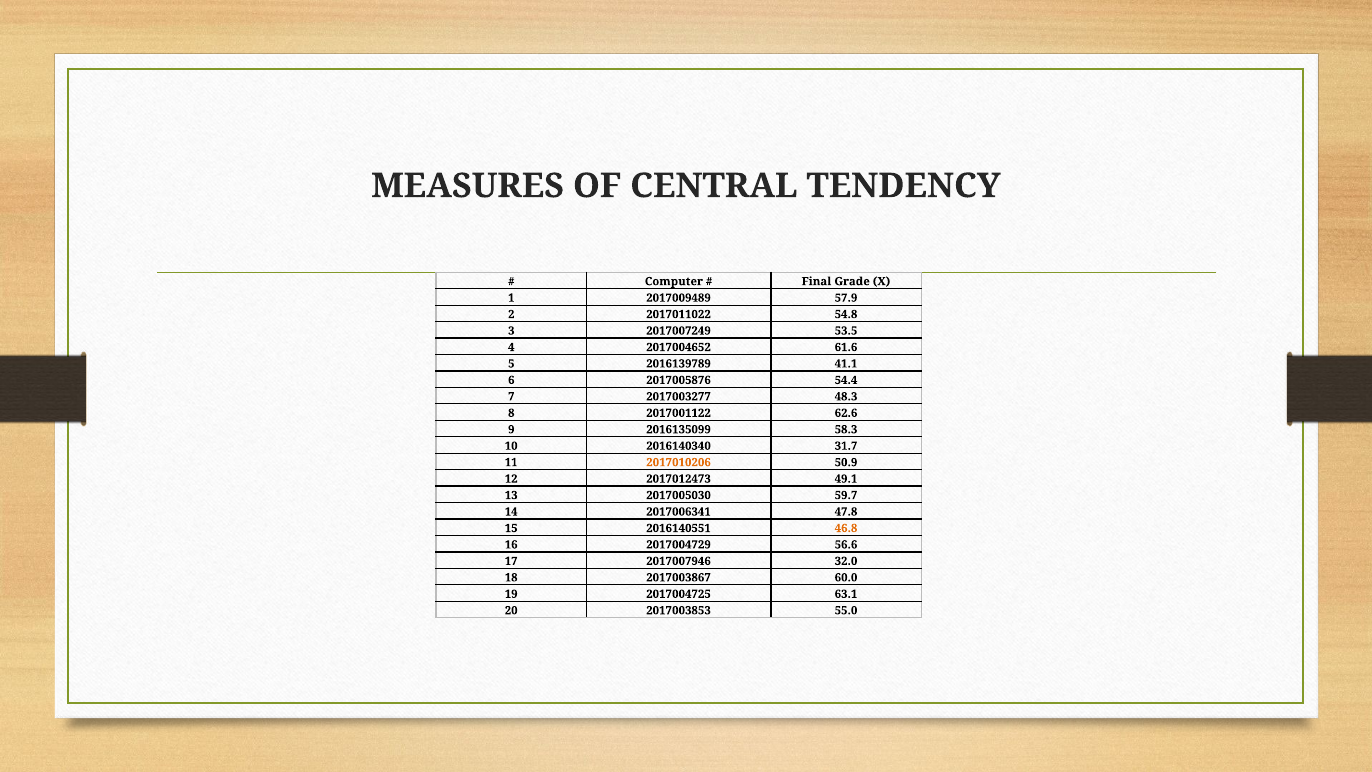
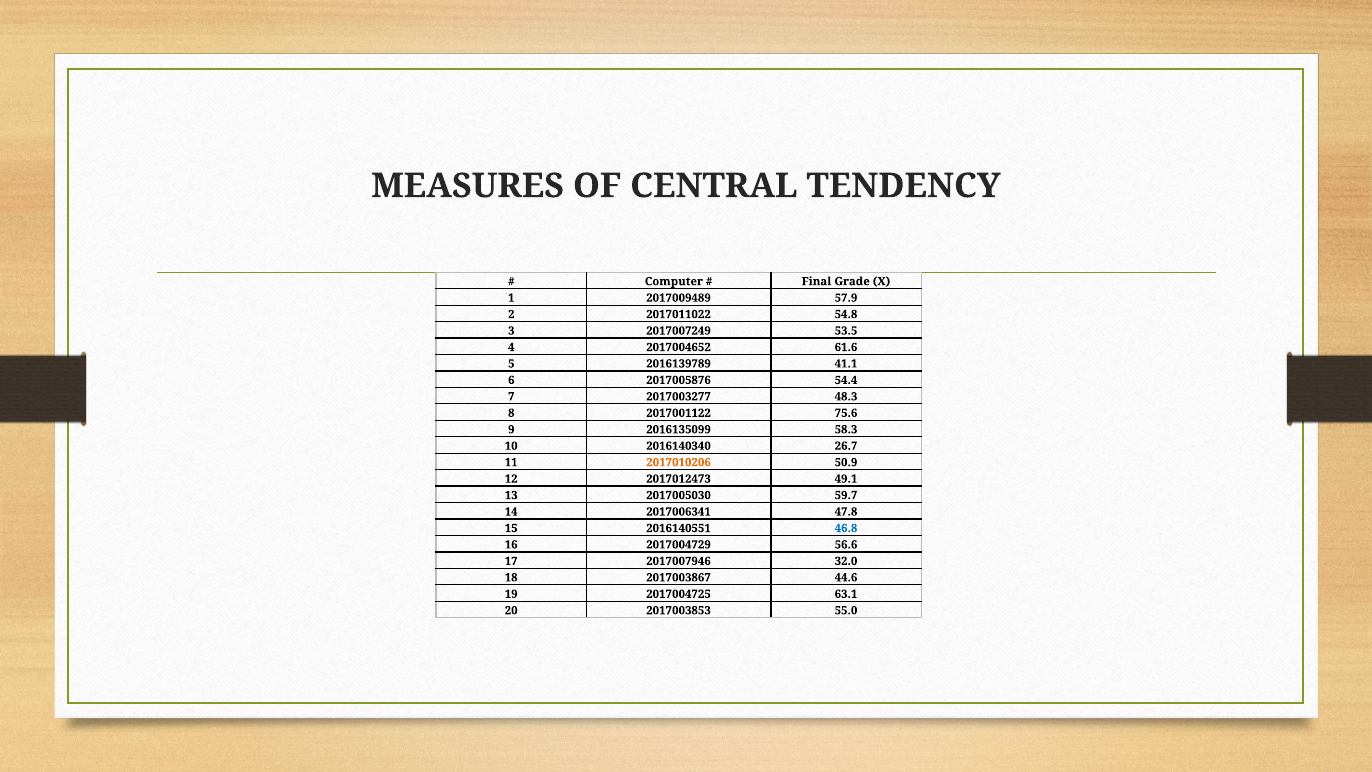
62.6: 62.6 -> 75.6
31.7: 31.7 -> 26.7
46.8 colour: orange -> blue
60.0: 60.0 -> 44.6
